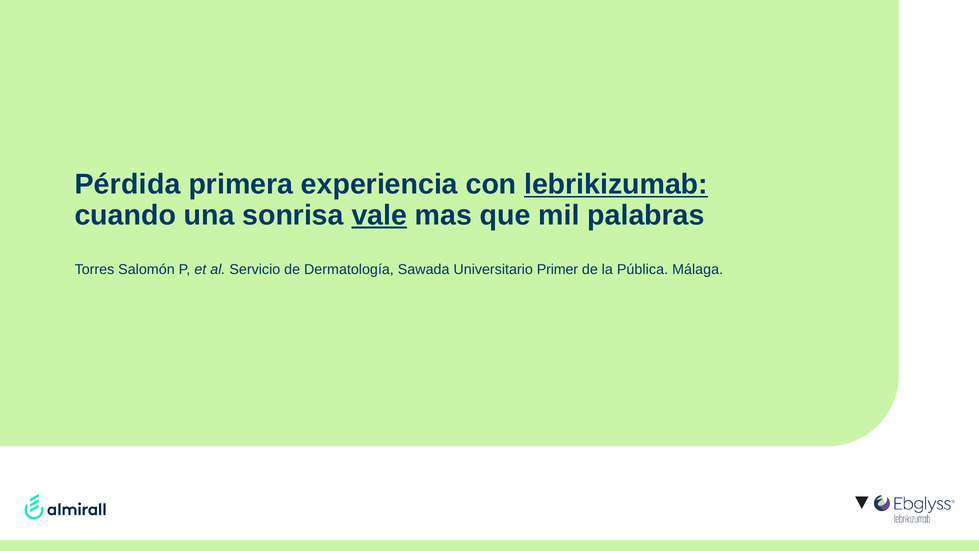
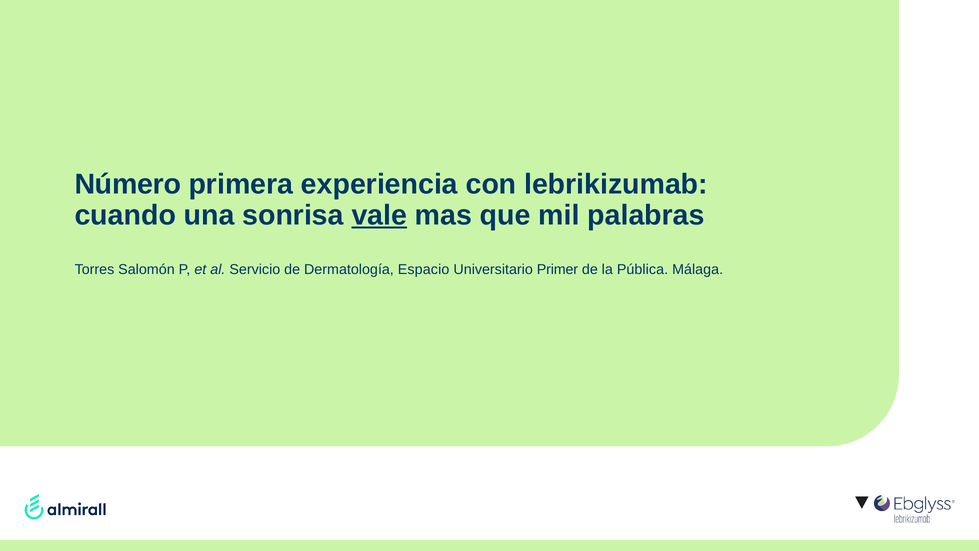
Pérdida: Pérdida -> Número
lebrikizumab underline: present -> none
Sawada: Sawada -> Espacio
